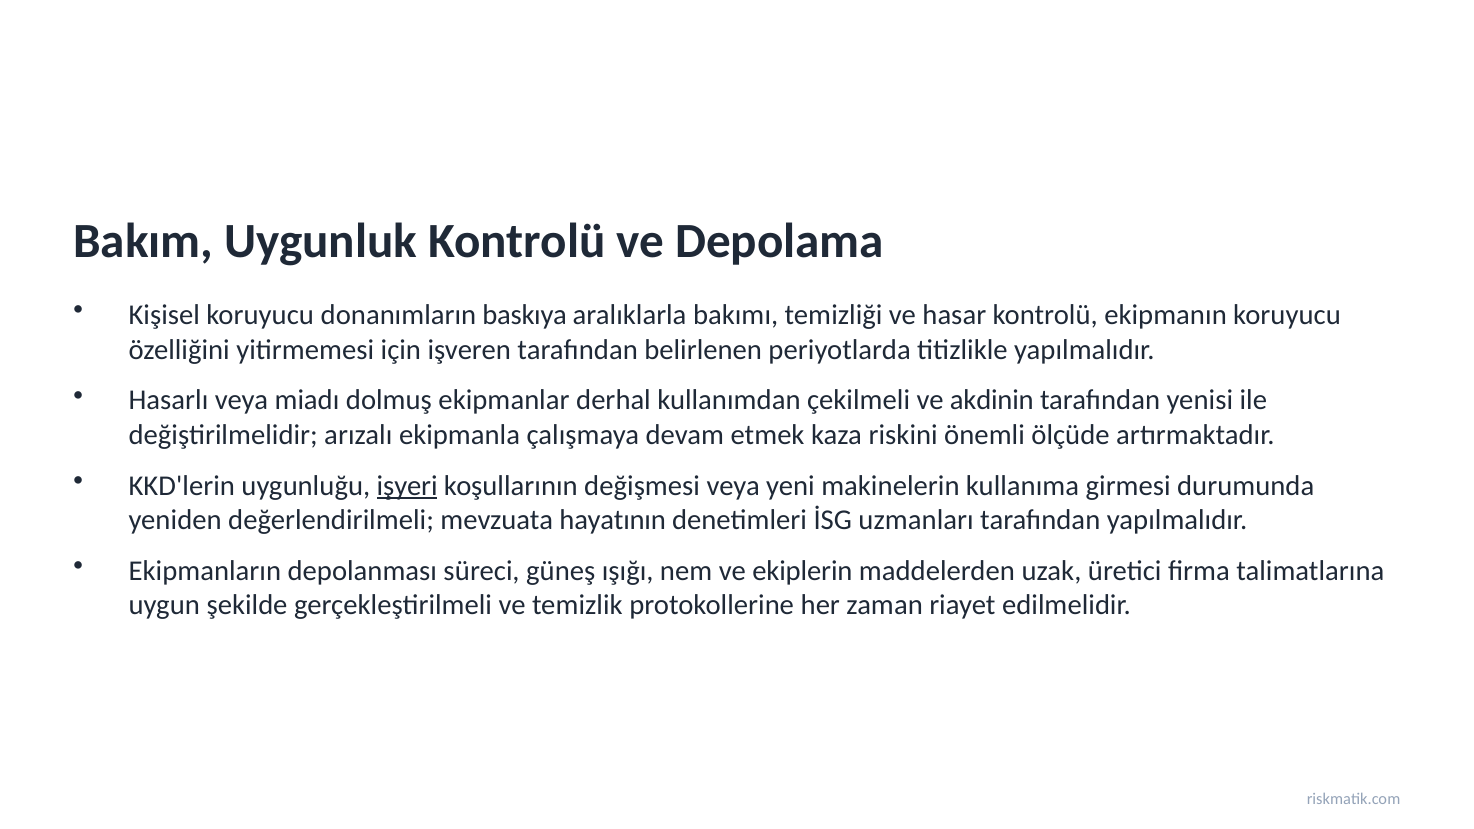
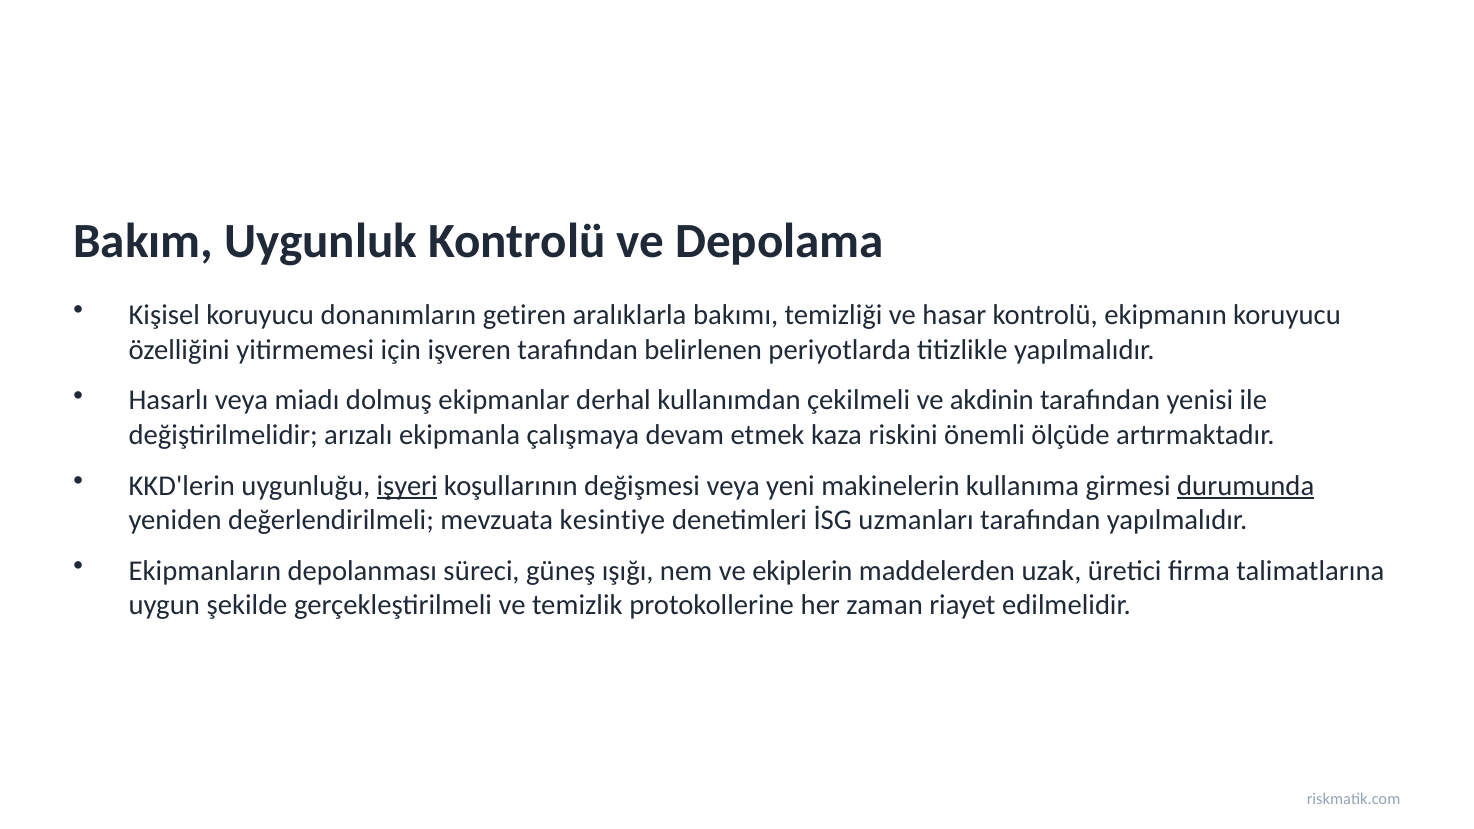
baskıya: baskıya -> getiren
durumunda underline: none -> present
hayatının: hayatının -> kesintiye
